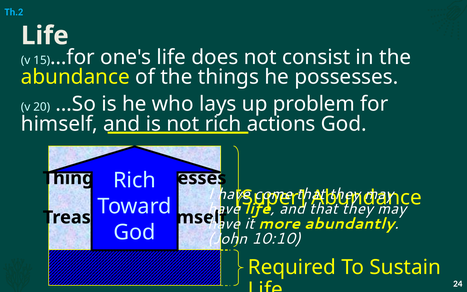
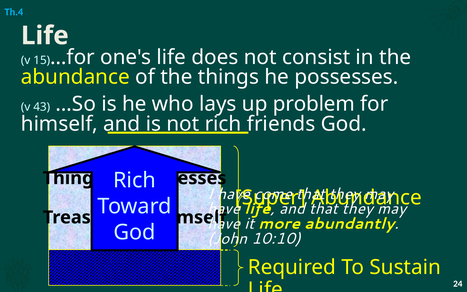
Th.2: Th.2 -> Th.4
20: 20 -> 43
actions: actions -> friends
